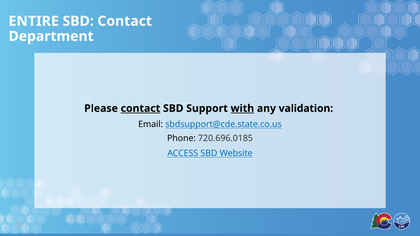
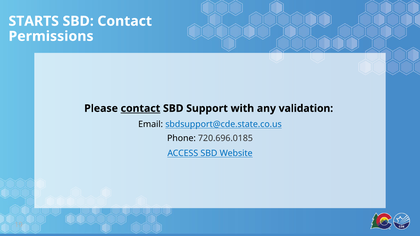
ENTIRE: ENTIRE -> STARTS
Department: Department -> Permissions
with underline: present -> none
